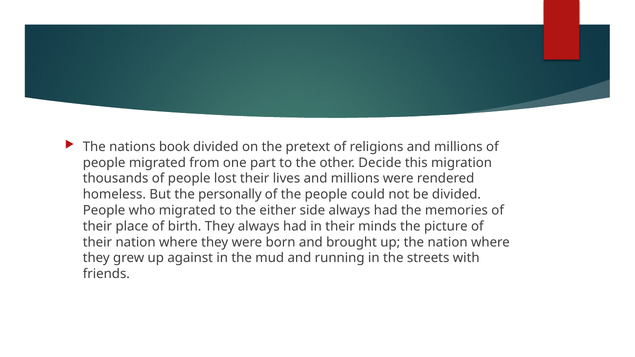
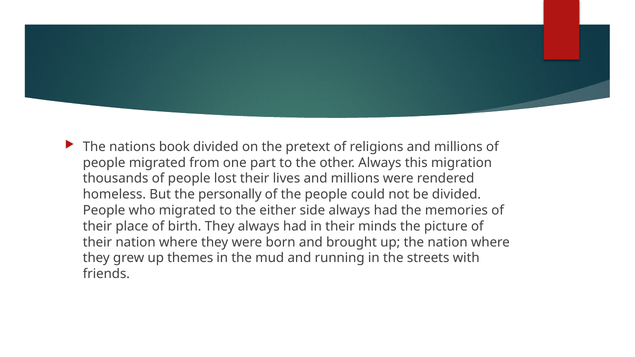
other Decide: Decide -> Always
against: against -> themes
